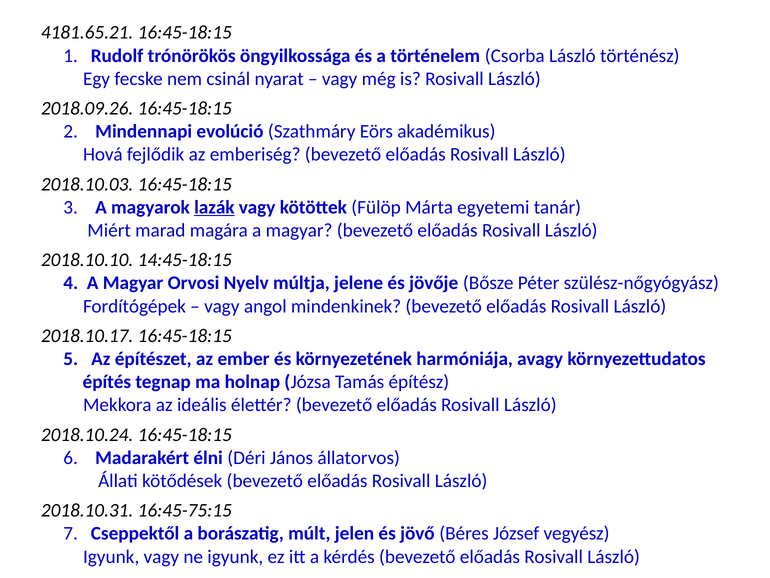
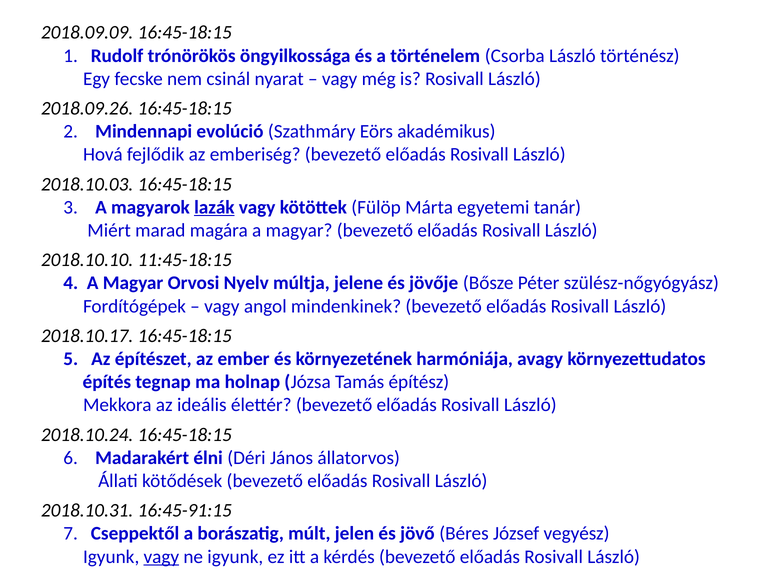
4181.65.21: 4181.65.21 -> 2018.09.09
14:45-18:15: 14:45-18:15 -> 11:45-18:15
16:45-75:15: 16:45-75:15 -> 16:45-91:15
vagy at (161, 556) underline: none -> present
